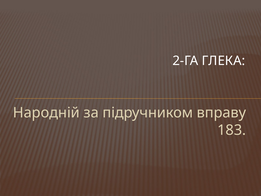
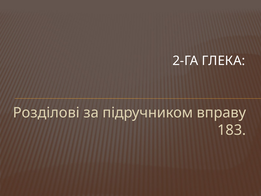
Народній: Народній -> Розділові
